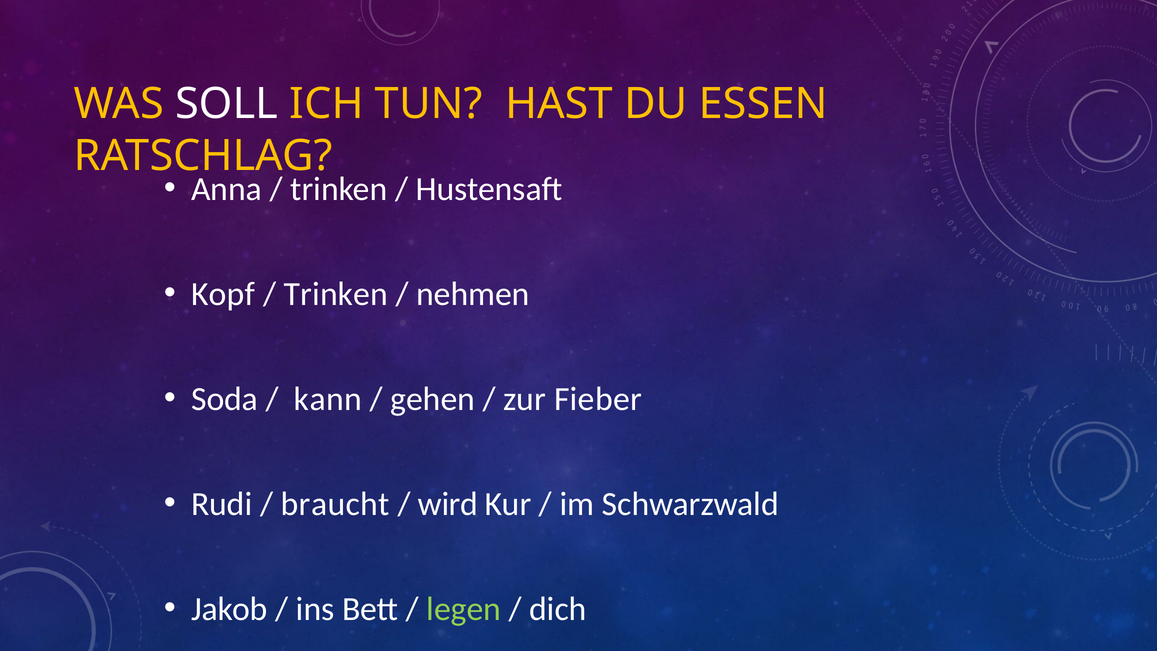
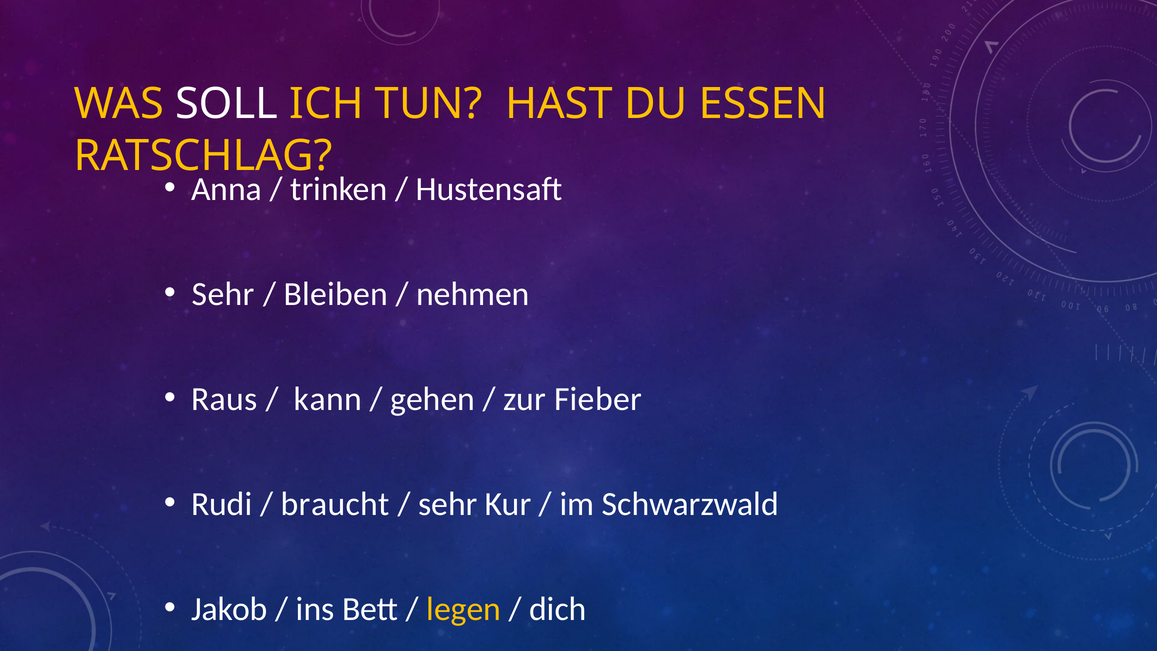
Kopf at (223, 294): Kopf -> Sehr
Trinken at (336, 294): Trinken -> Bleiben
Soda: Soda -> Raus
wird at (448, 504): wird -> sehr
legen colour: light green -> yellow
